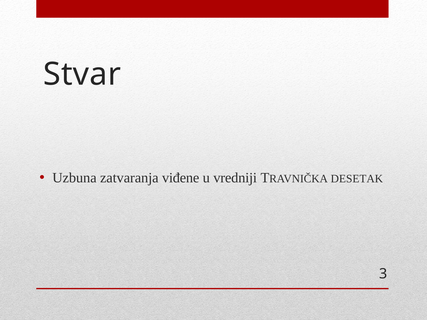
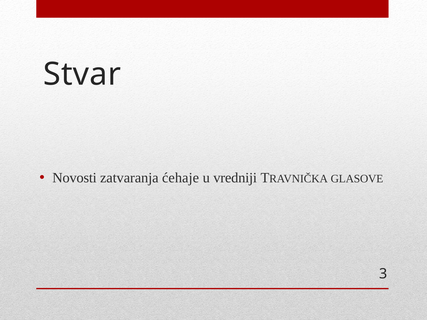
Uzbuna: Uzbuna -> Novosti
viđene: viđene -> ćehaje
DESETAK: DESETAK -> GLASOVE
